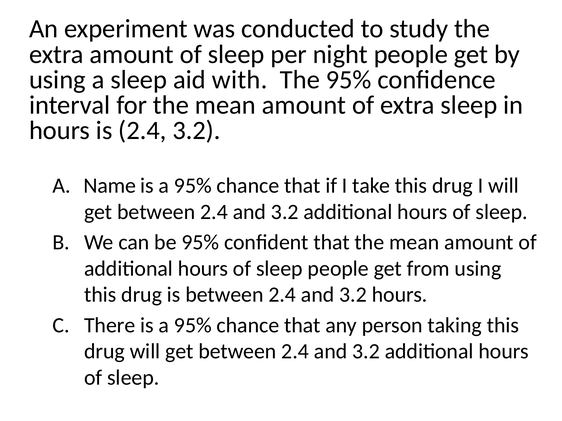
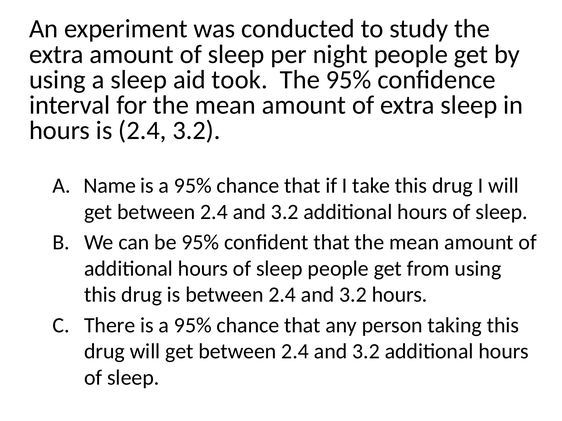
with: with -> took
